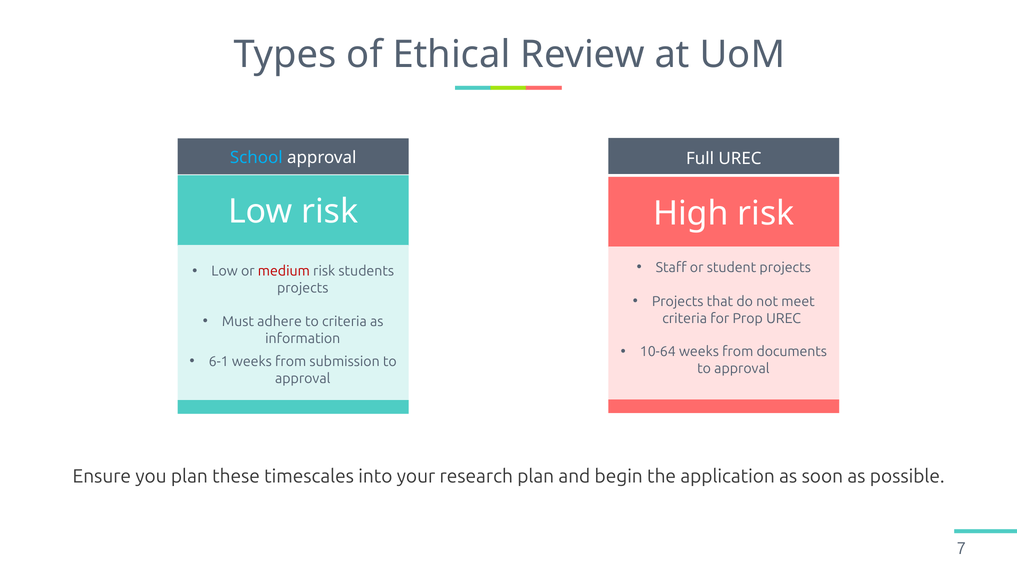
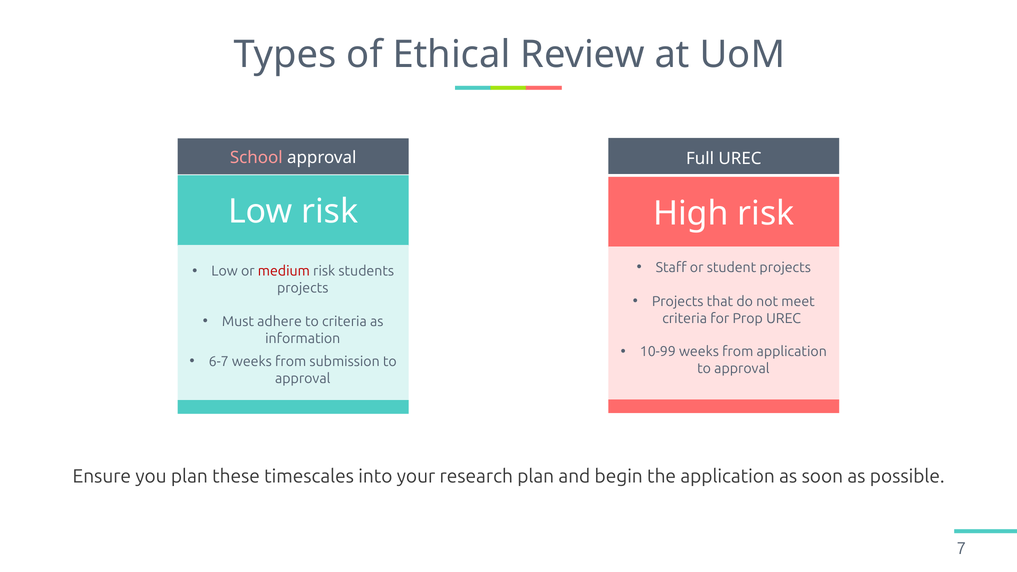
School colour: light blue -> pink
10-64: 10-64 -> 10-99
from documents: documents -> application
6-1: 6-1 -> 6-7
